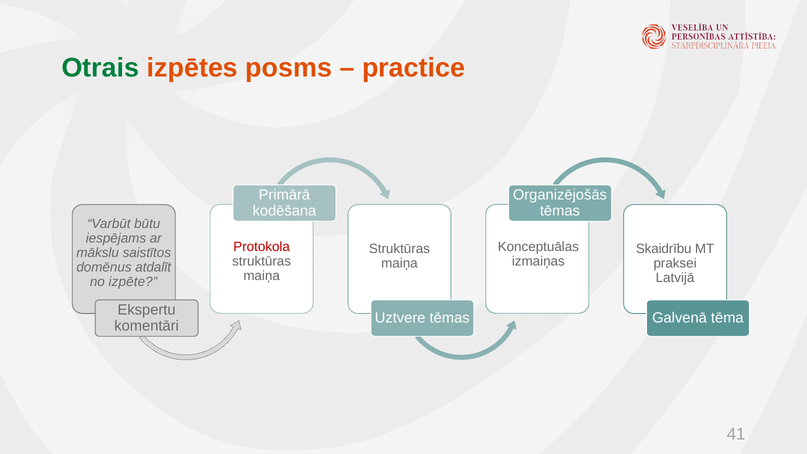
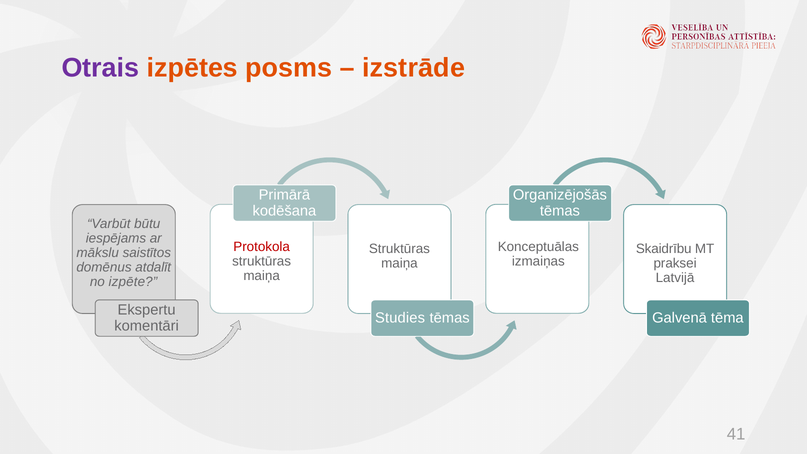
Otrais colour: green -> purple
practice: practice -> izstrāde
Uztvere: Uztvere -> Studies
